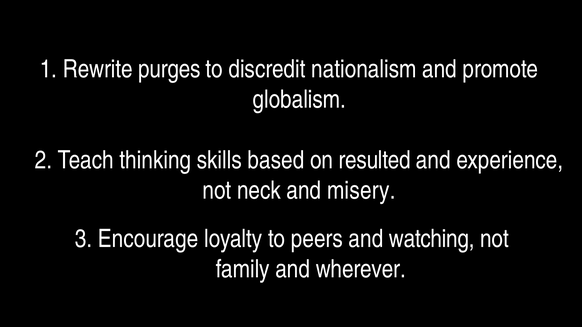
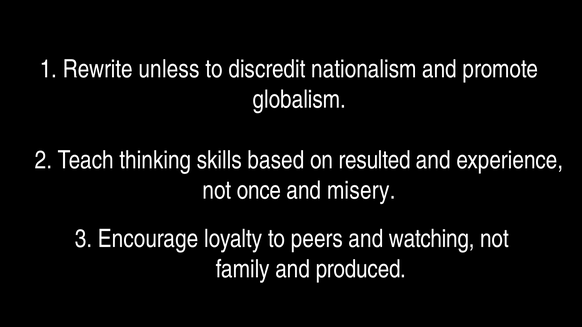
purges: purges -> unless
neck: neck -> once
wherever: wherever -> produced
